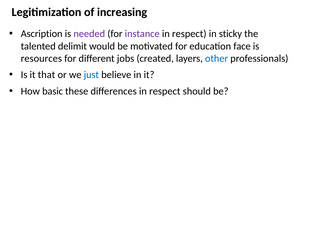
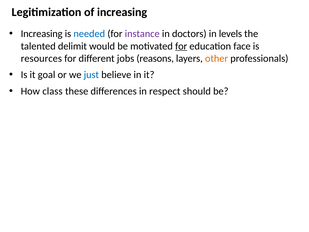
Ascription at (42, 34): Ascription -> Increasing
needed colour: purple -> blue
respect at (189, 34): respect -> doctors
sticky: sticky -> levels
for at (181, 46) underline: none -> present
created: created -> reasons
other colour: blue -> orange
that: that -> goal
basic: basic -> class
